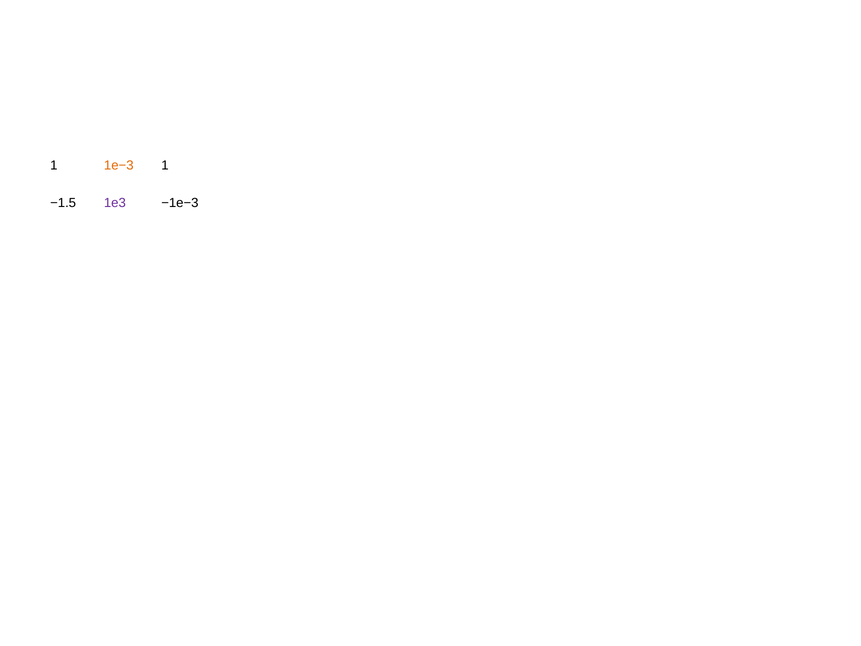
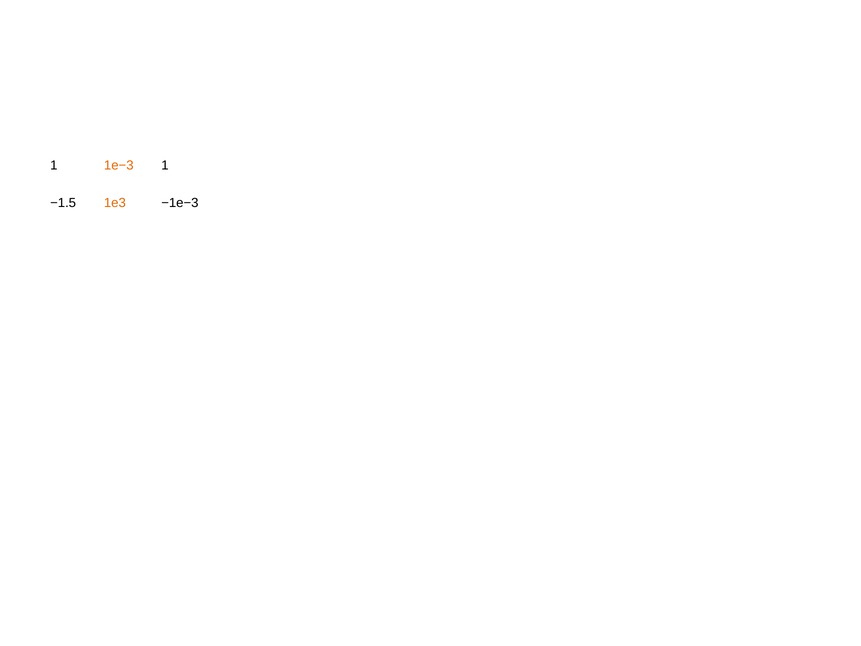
1e3 colour: purple -> orange
